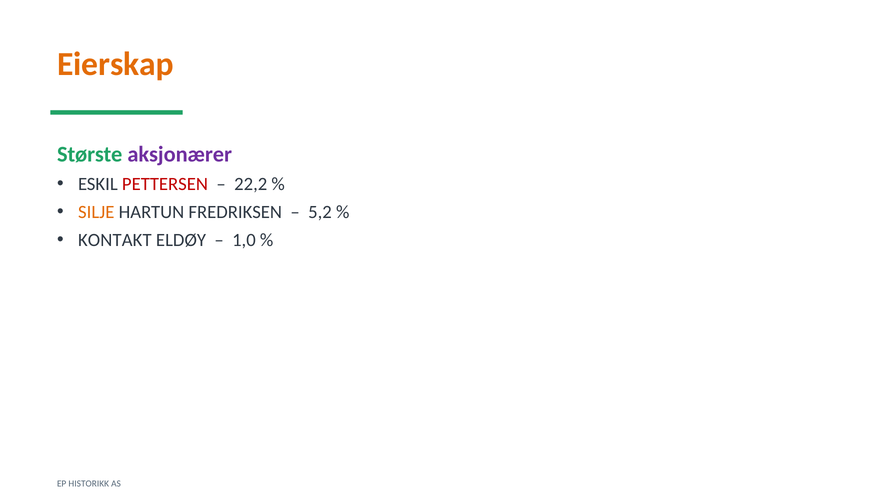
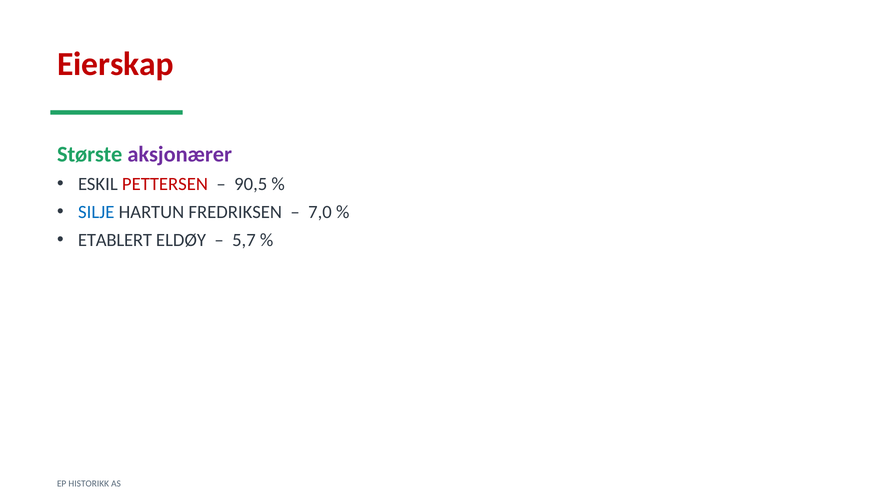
Eierskap colour: orange -> red
22,2: 22,2 -> 90,5
SILJE colour: orange -> blue
5,2: 5,2 -> 7,0
KONTAKT: KONTAKT -> ETABLERT
1,0: 1,0 -> 5,7
